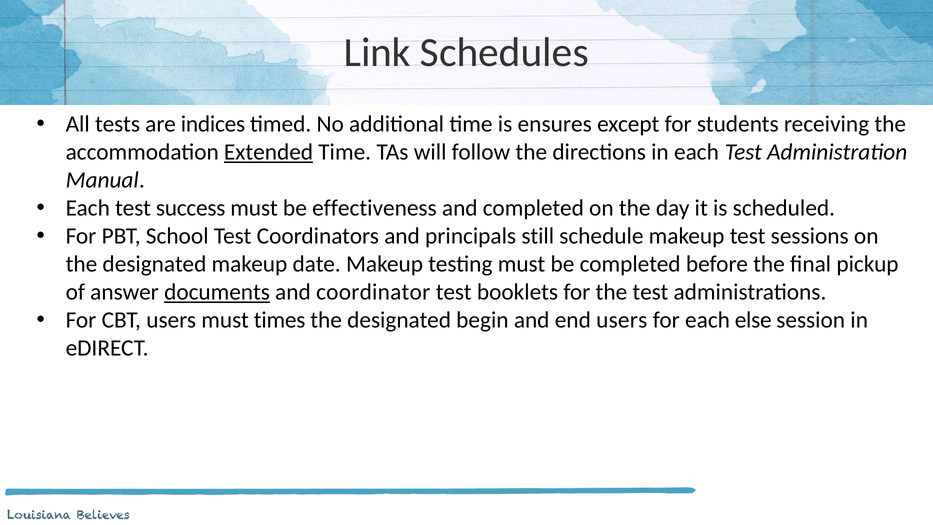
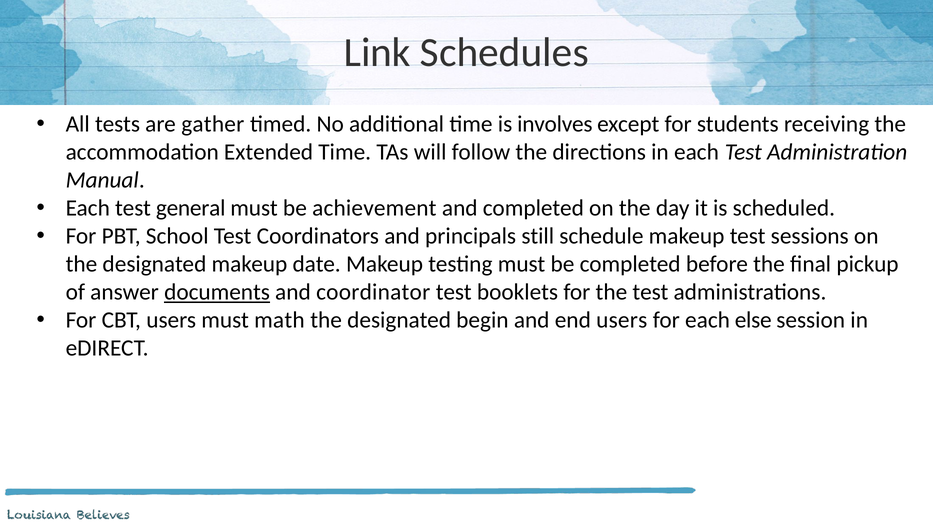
indices: indices -> gather
ensures: ensures -> involves
Extended underline: present -> none
success: success -> general
effectiveness: effectiveness -> achievement
times: times -> math
